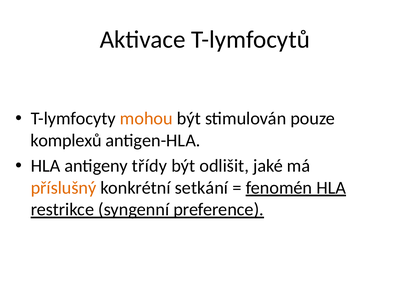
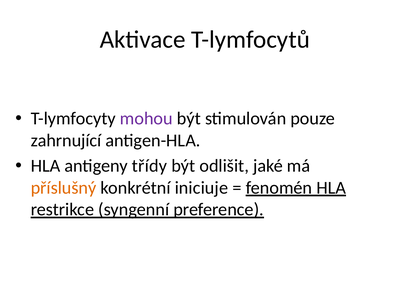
mohou colour: orange -> purple
komplexů: komplexů -> zahrnující
setkání: setkání -> iniciuje
